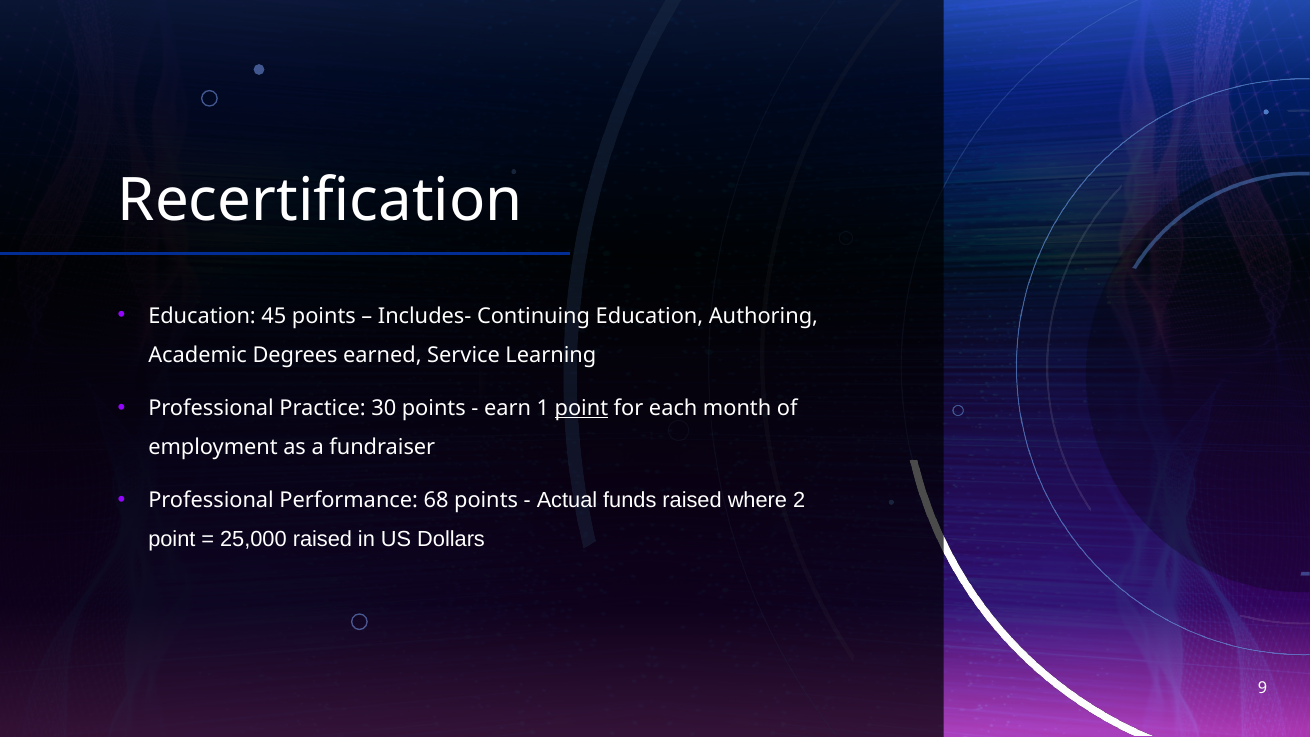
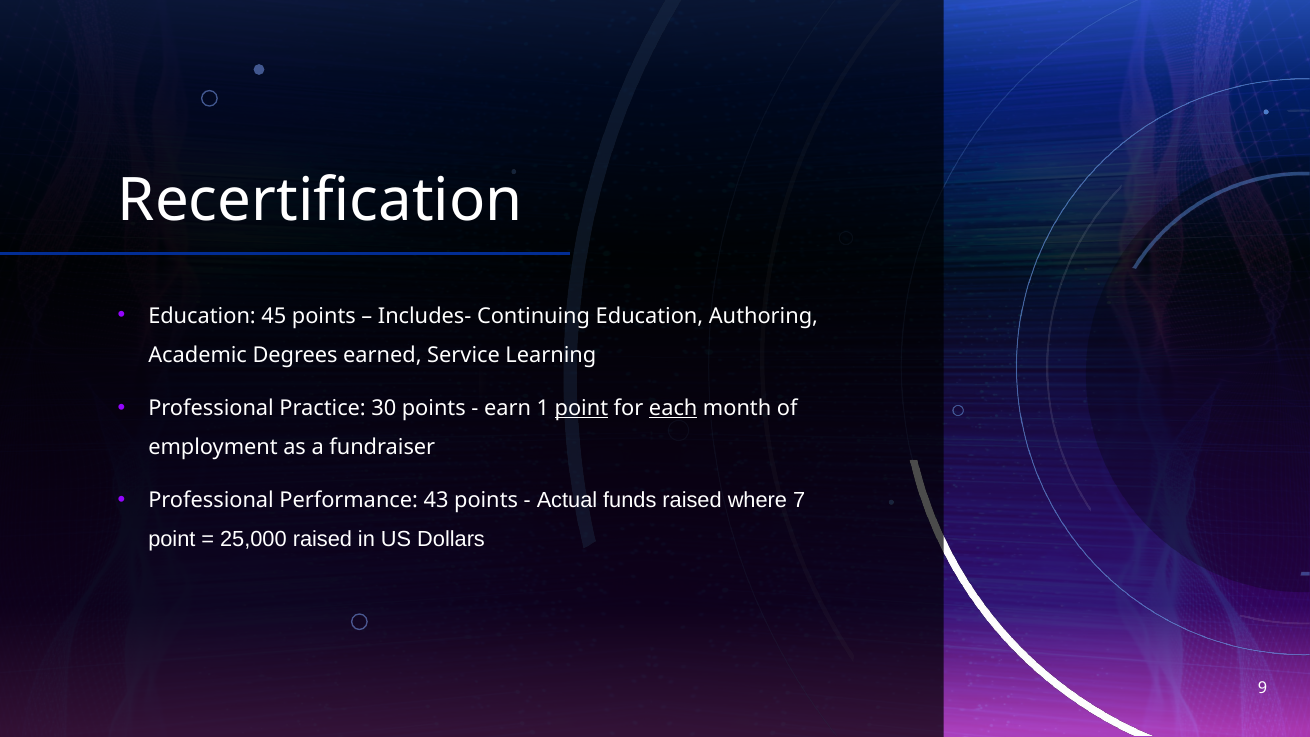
each underline: none -> present
68: 68 -> 43
2: 2 -> 7
